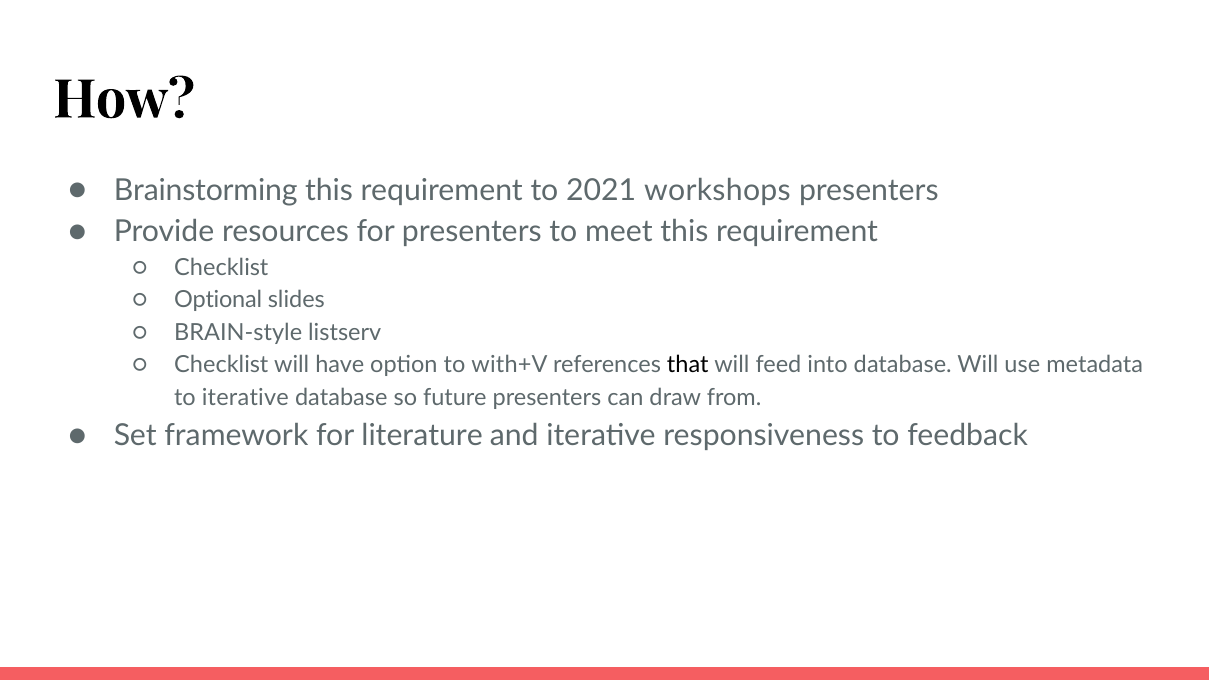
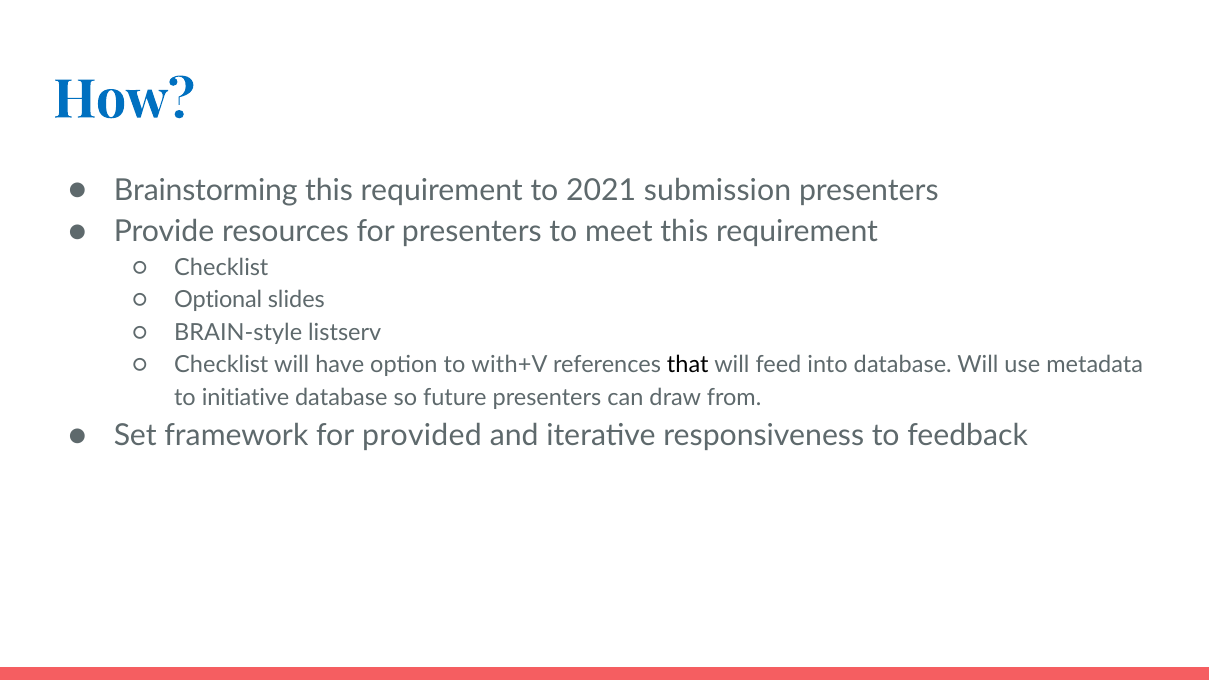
How colour: black -> blue
workshops: workshops -> submission
to iterative: iterative -> initiative
literature: literature -> provided
